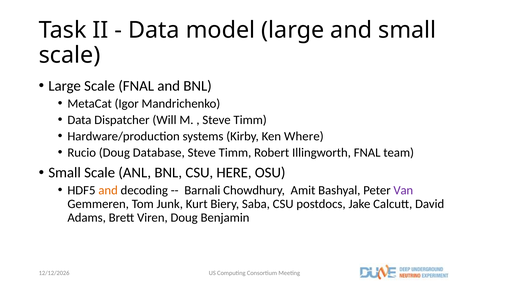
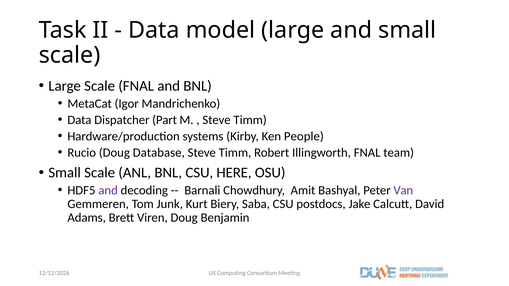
Will: Will -> Part
Where: Where -> People
and at (108, 190) colour: orange -> purple
